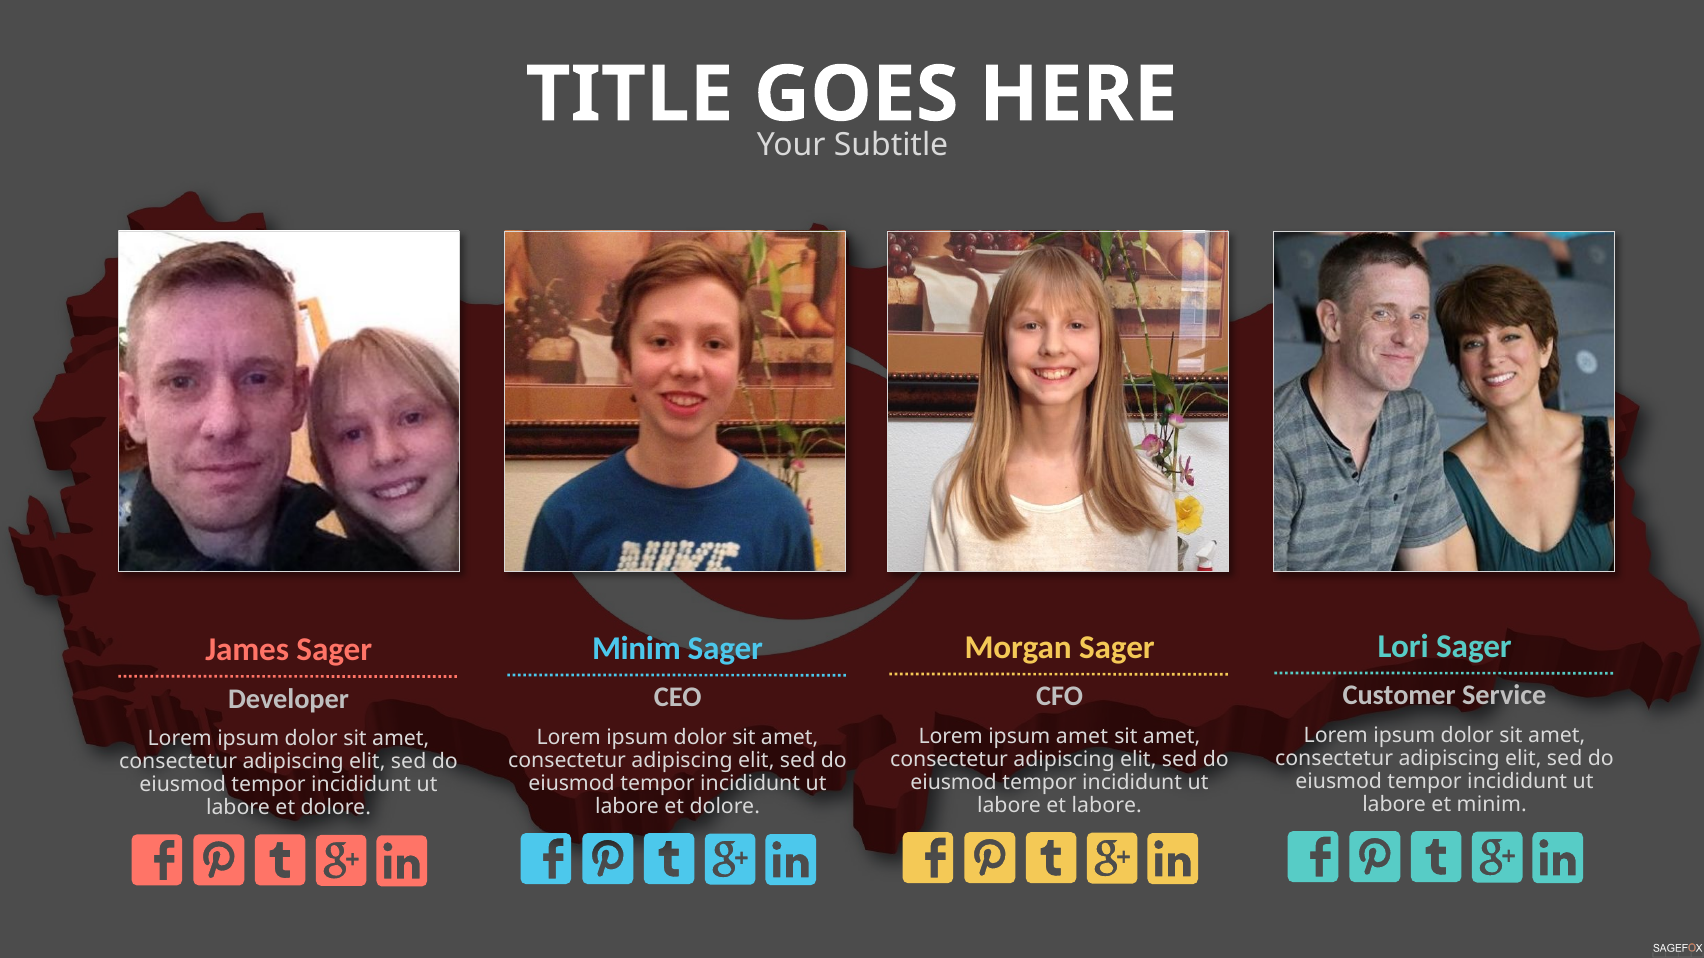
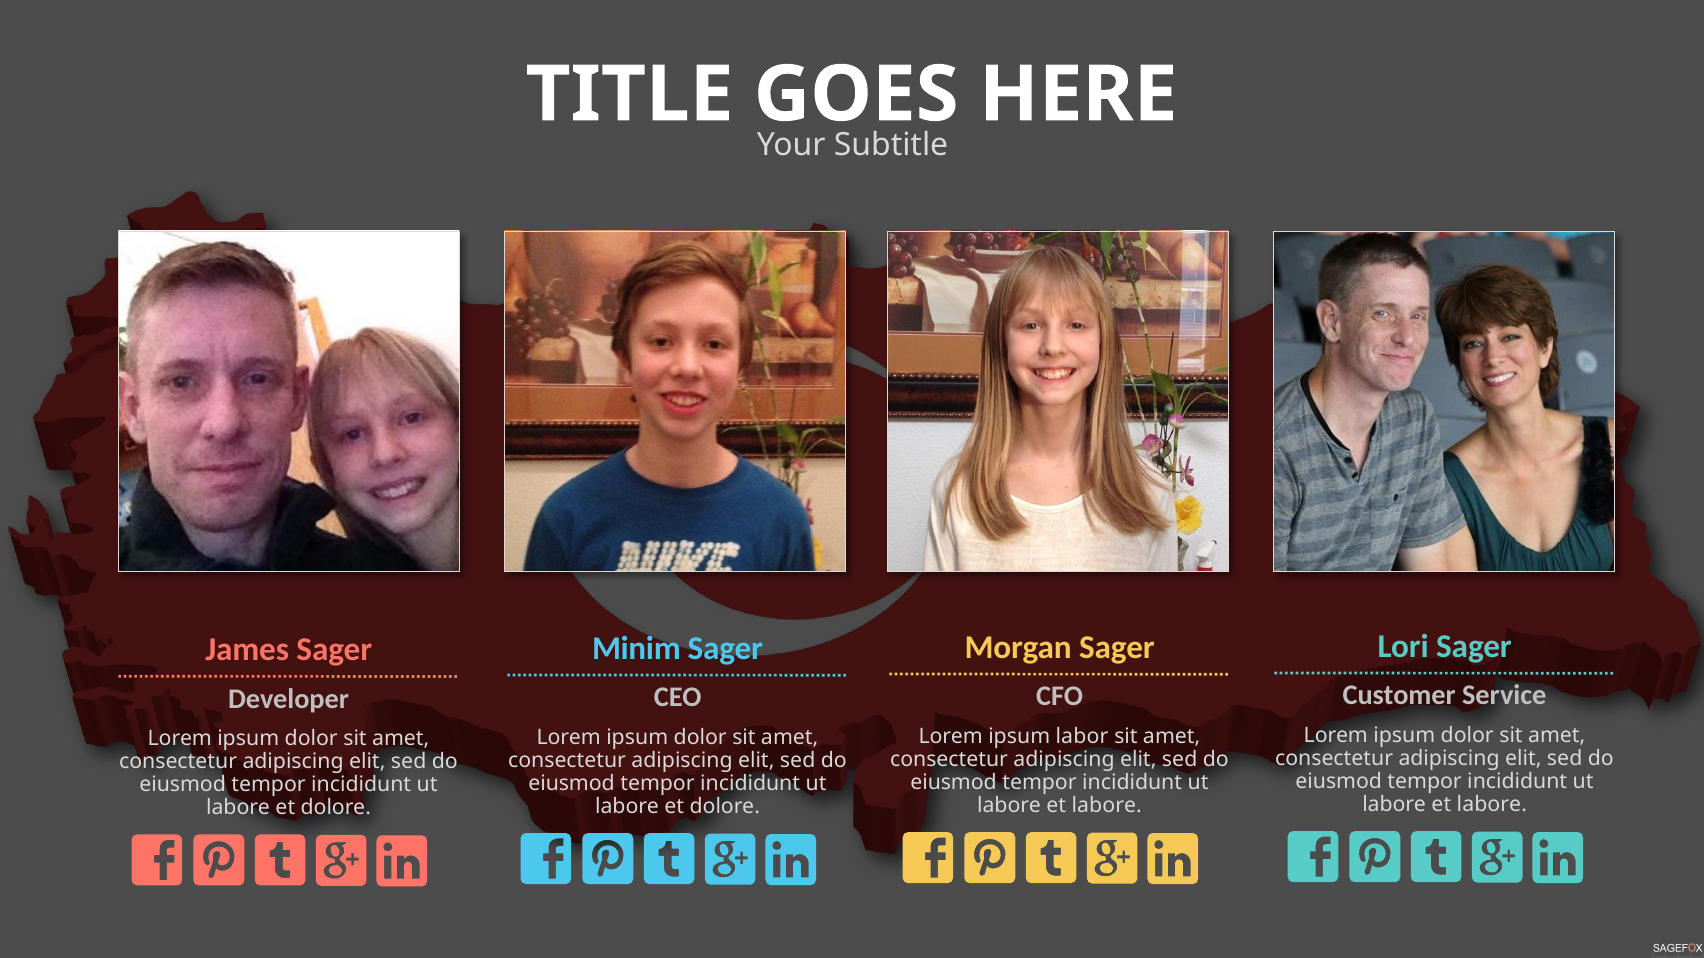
ipsum amet: amet -> labor
minim at (1492, 805): minim -> labore
